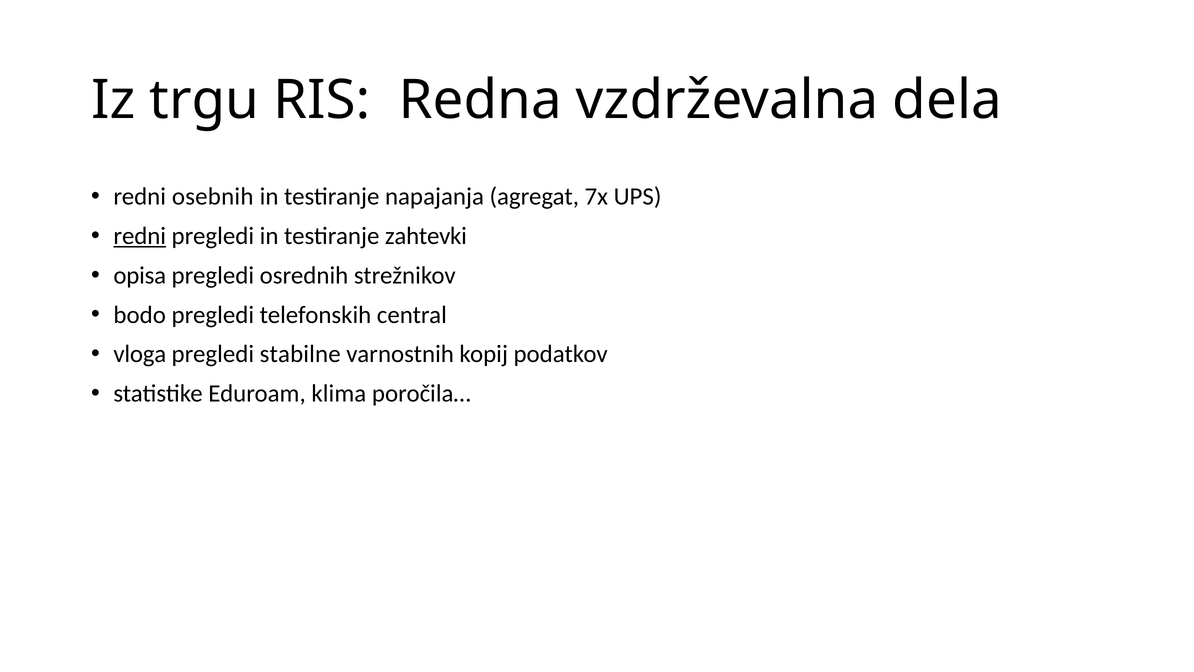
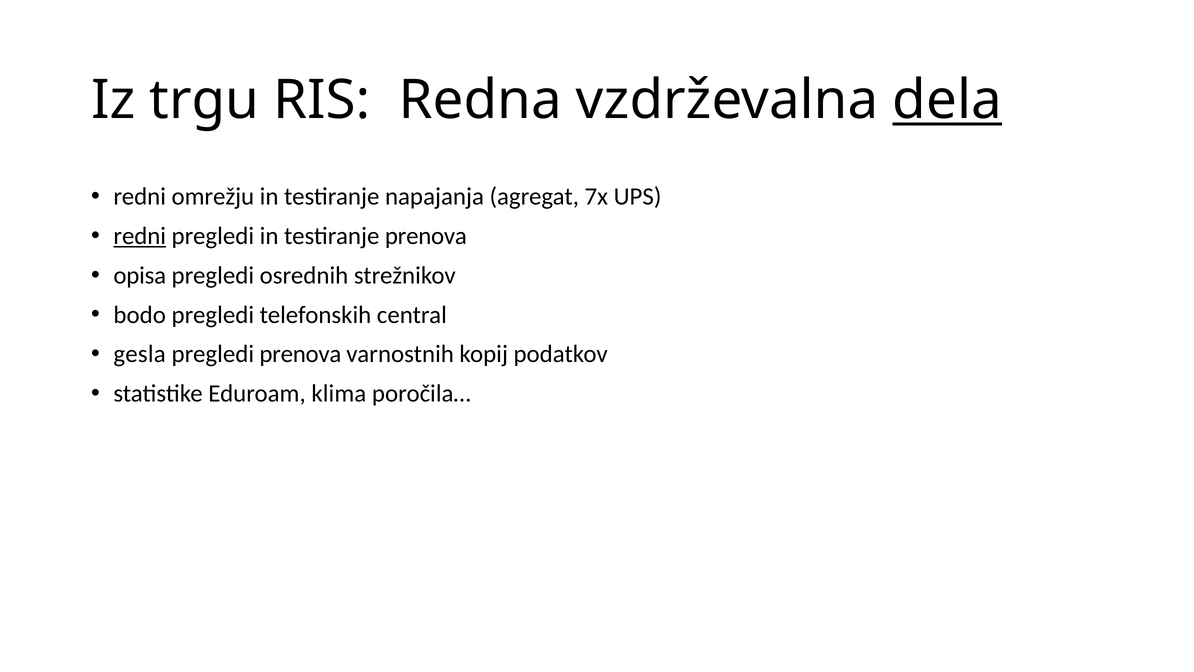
dela underline: none -> present
osebnih: osebnih -> omrežju
testiranje zahtevki: zahtevki -> prenova
vloga: vloga -> gesla
pregledi stabilne: stabilne -> prenova
